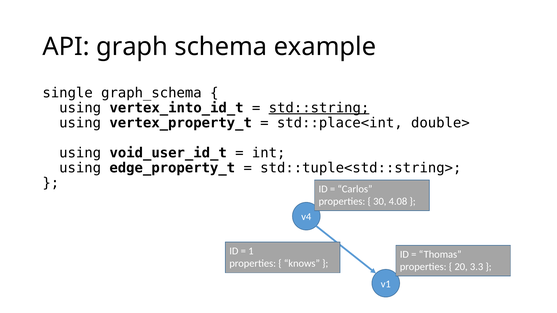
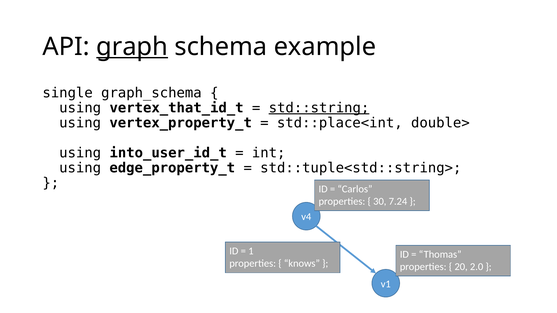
graph underline: none -> present
vertex_into_id_t: vertex_into_id_t -> vertex_that_id_t
void_user_id_t: void_user_id_t -> into_user_id_t
4.08: 4.08 -> 7.24
3.3: 3.3 -> 2.0
